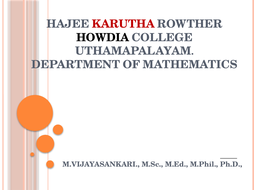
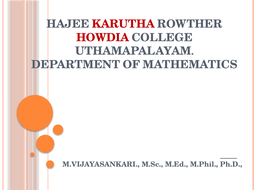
HOWDIA colour: black -> red
